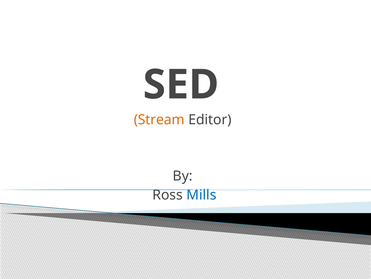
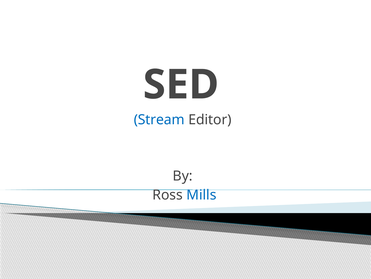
Stream colour: orange -> blue
